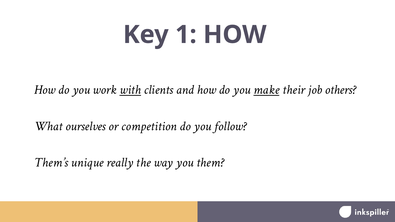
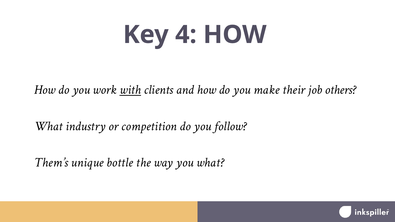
1: 1 -> 4
make underline: present -> none
ourselves: ourselves -> industry
really: really -> bottle
you them: them -> what
